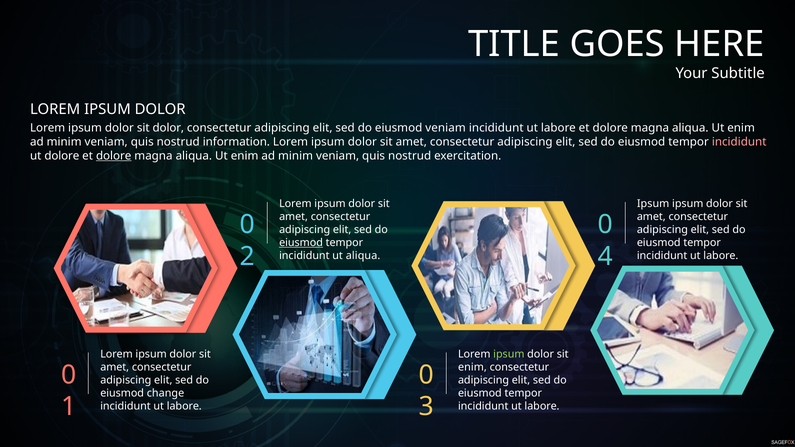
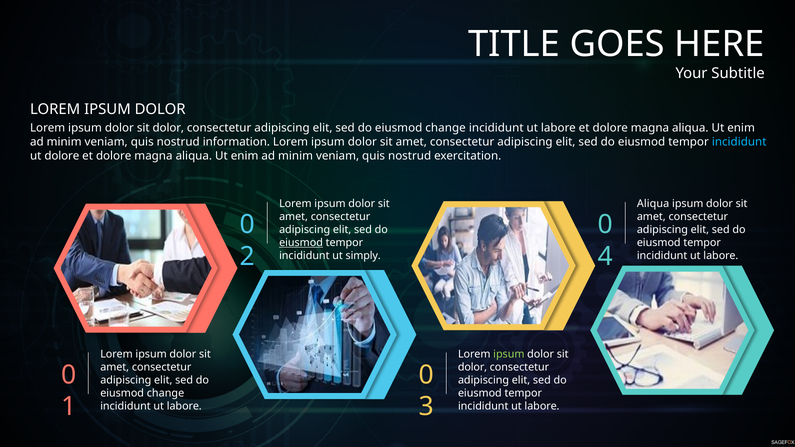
veniam at (446, 128): veniam -> change
incididunt at (739, 142) colour: pink -> light blue
dolore at (114, 156) underline: present -> none
Ipsum at (653, 204): Ipsum -> Aliqua
ut aliqua: aliqua -> simply
enim at (472, 367): enim -> dolor
